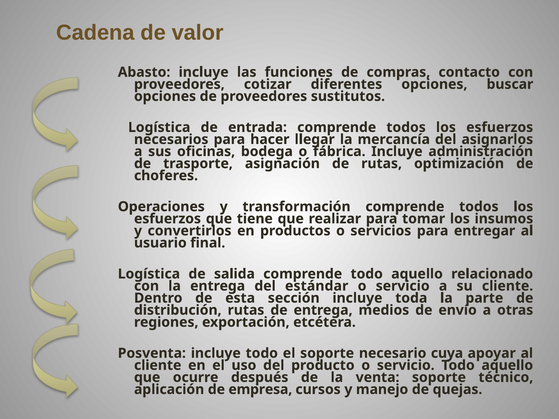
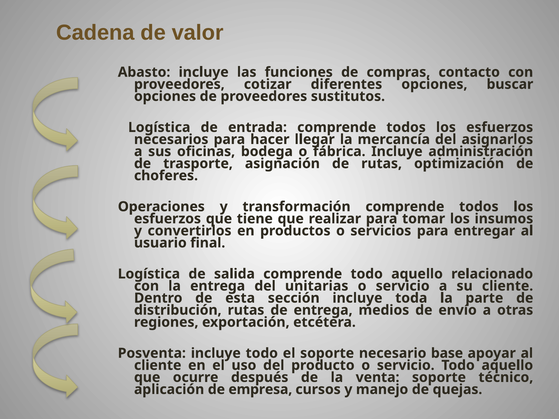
estándar: estándar -> unitarias
cuya: cuya -> base
